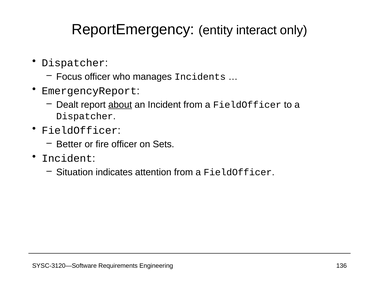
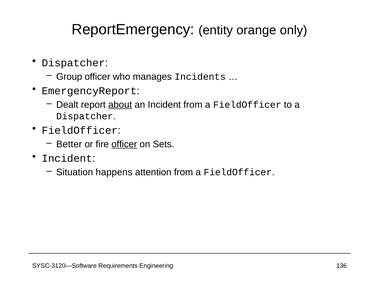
interact: interact -> orange
Focus: Focus -> Group
officer at (124, 144) underline: none -> present
indicates: indicates -> happens
